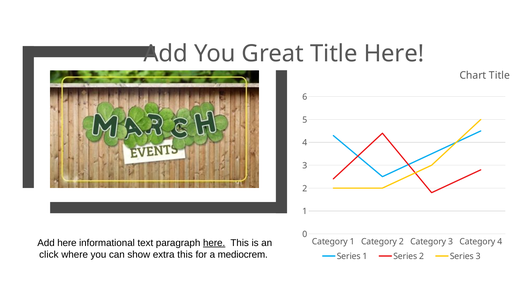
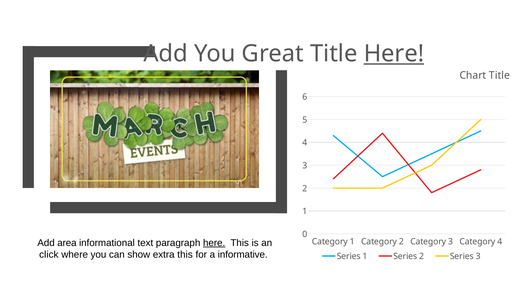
Here at (394, 54) underline: none -> present
Add here: here -> area
mediocrem: mediocrem -> informative
